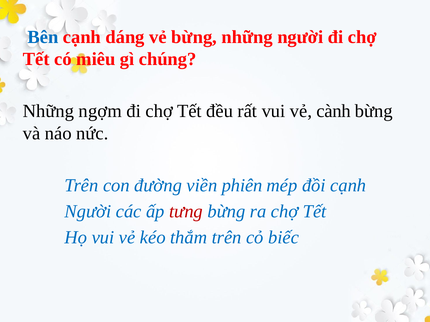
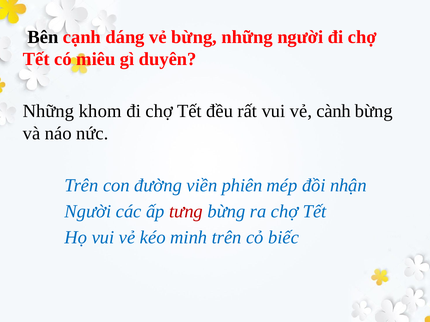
Bên colour: blue -> black
chúng: chúng -> duyên
ngợm: ngợm -> khom
đồi cạnh: cạnh -> nhận
thắm: thắm -> minh
